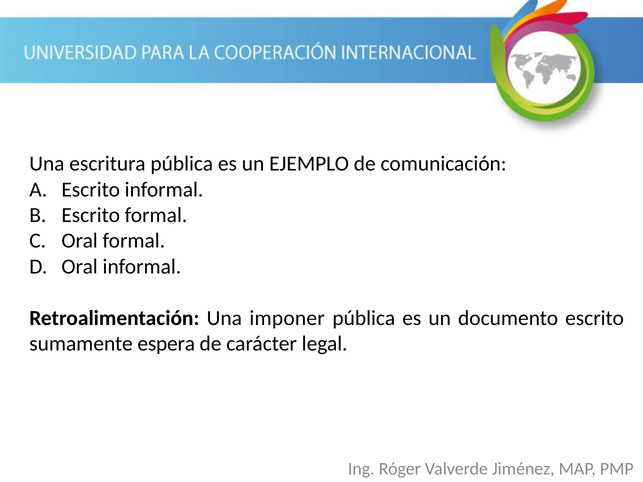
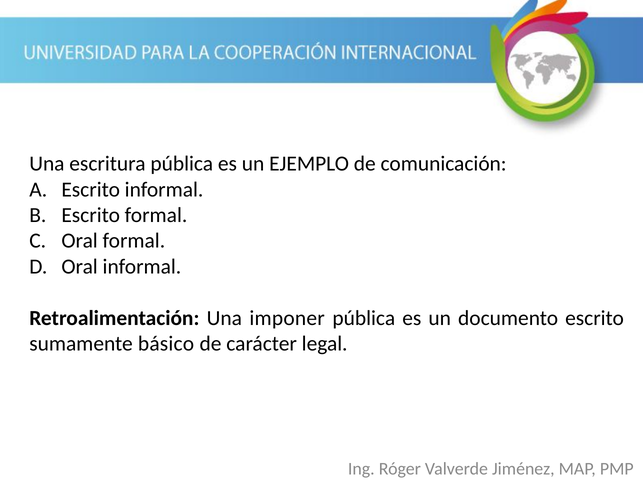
espera: espera -> básico
